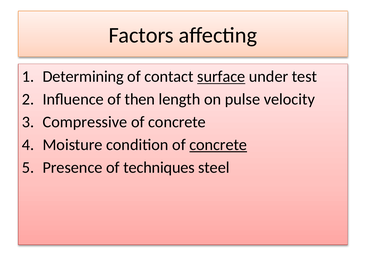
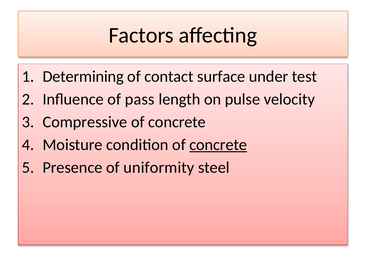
surface underline: present -> none
then: then -> pass
techniques: techniques -> uniformity
